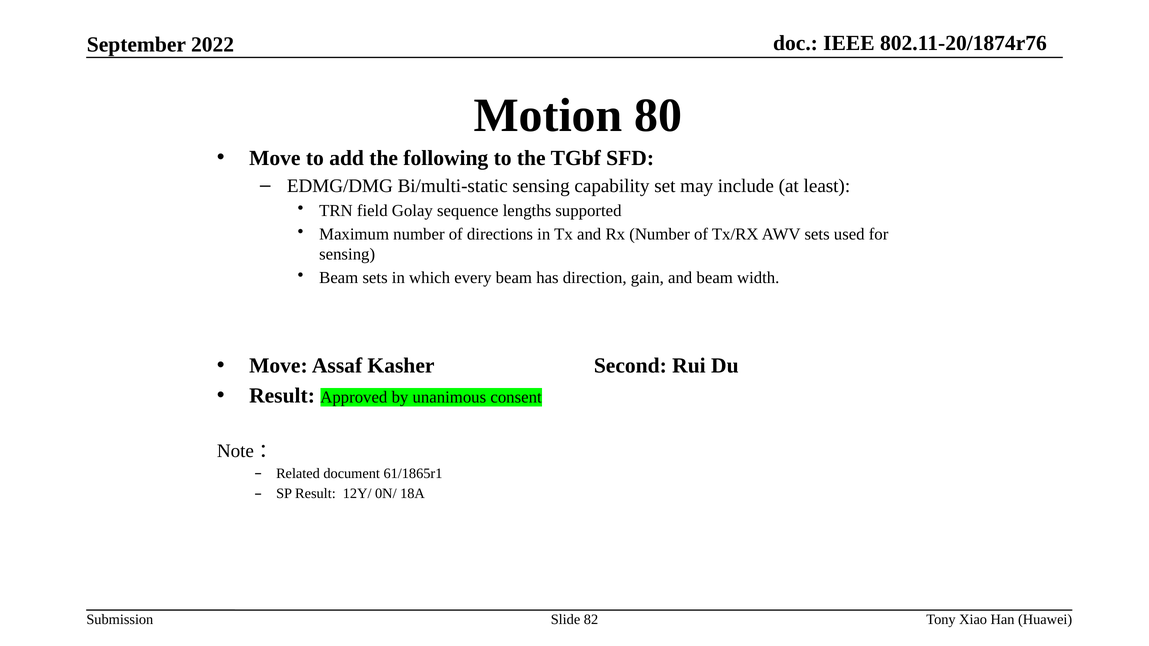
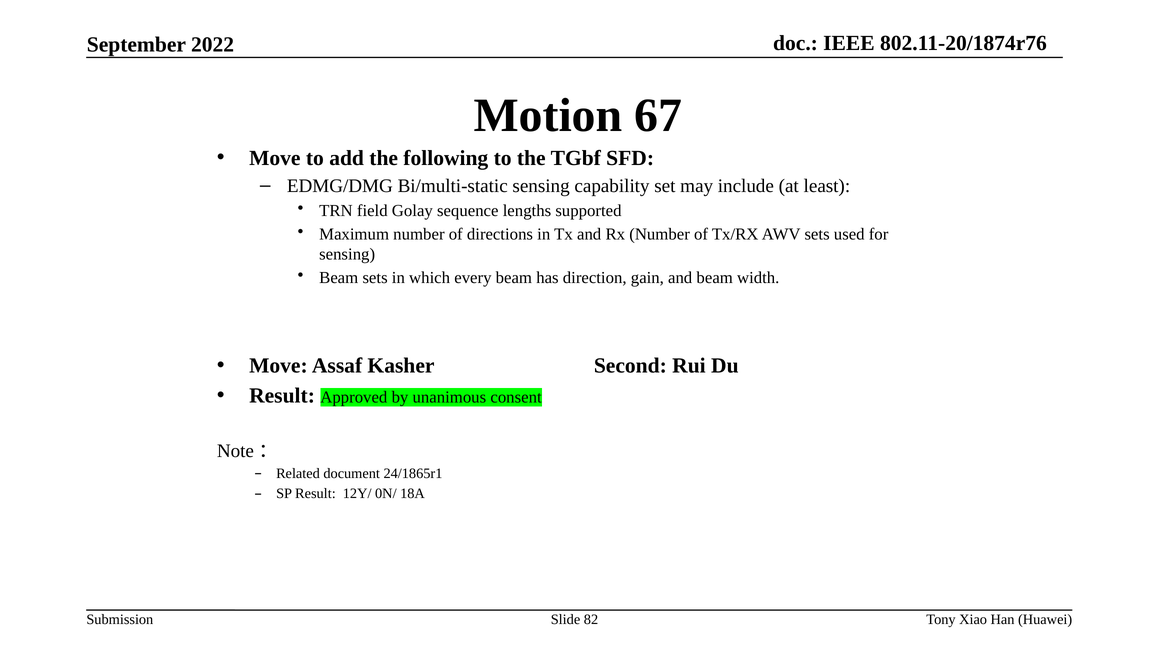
80: 80 -> 67
61/1865r1: 61/1865r1 -> 24/1865r1
